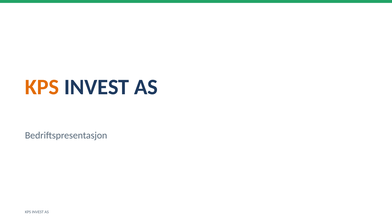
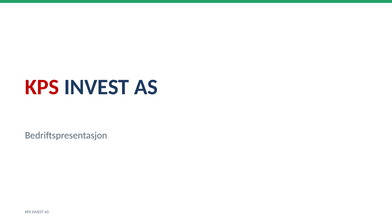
KPS at (42, 87) colour: orange -> red
